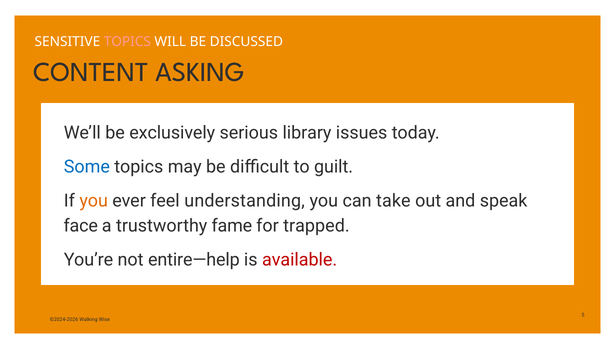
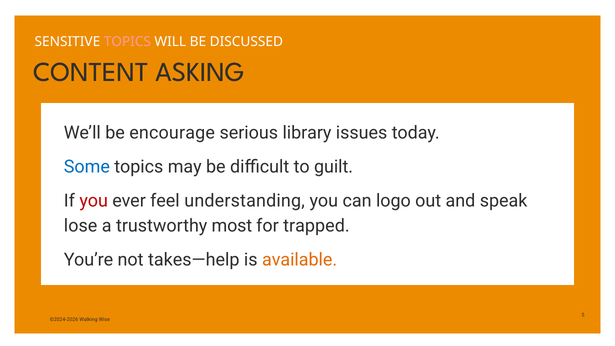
exclusively: exclusively -> encourage
you at (94, 201) colour: orange -> red
take: take -> logo
face: face -> lose
fame: fame -> most
entire—help: entire—help -> takes—help
available colour: red -> orange
